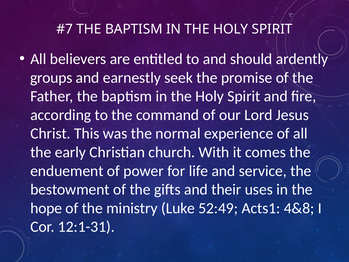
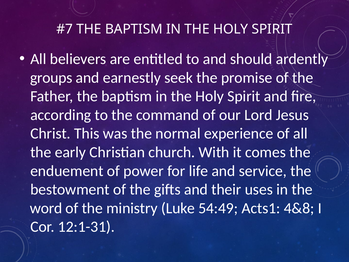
hope: hope -> word
52:49: 52:49 -> 54:49
